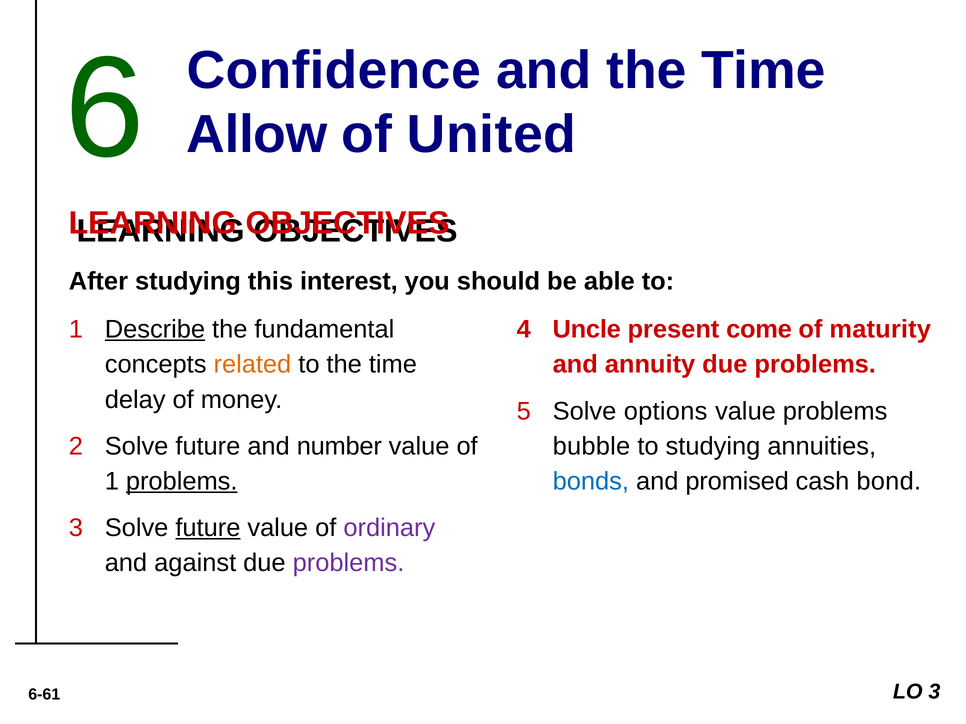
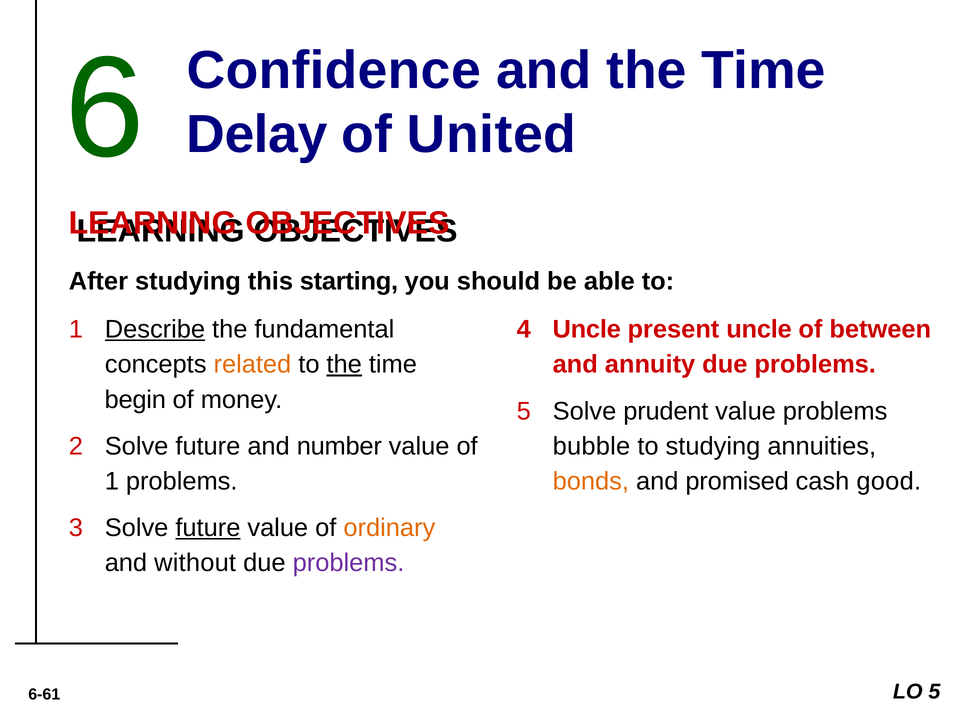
Allow: Allow -> Delay
interest: interest -> starting
present come: come -> uncle
maturity: maturity -> between
the at (344, 365) underline: none -> present
delay: delay -> begin
options: options -> prudent
problems at (182, 482) underline: present -> none
bonds colour: blue -> orange
bond: bond -> good
ordinary colour: purple -> orange
against: against -> without
LO 3: 3 -> 5
